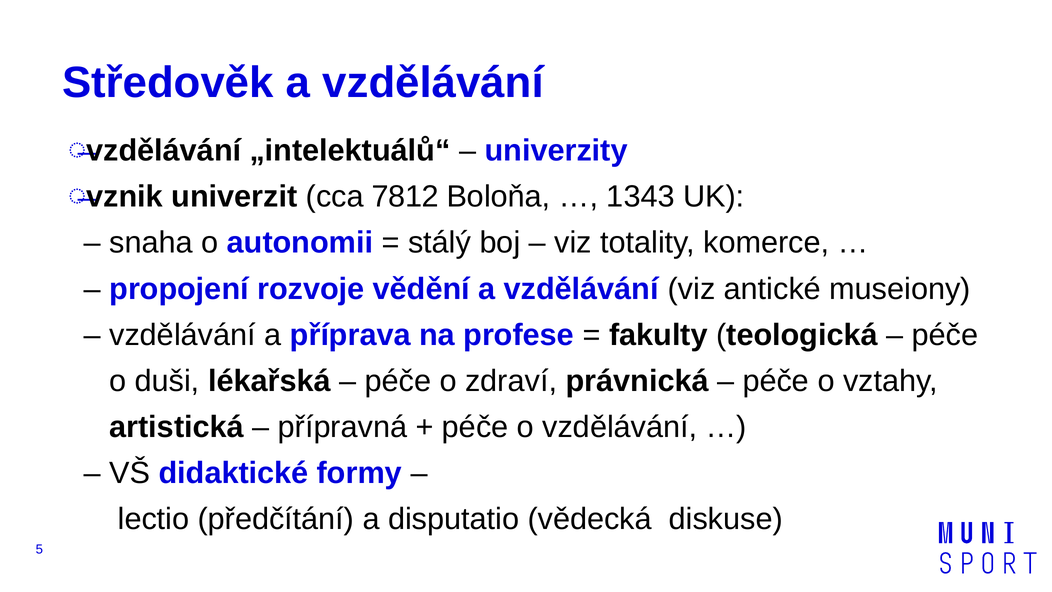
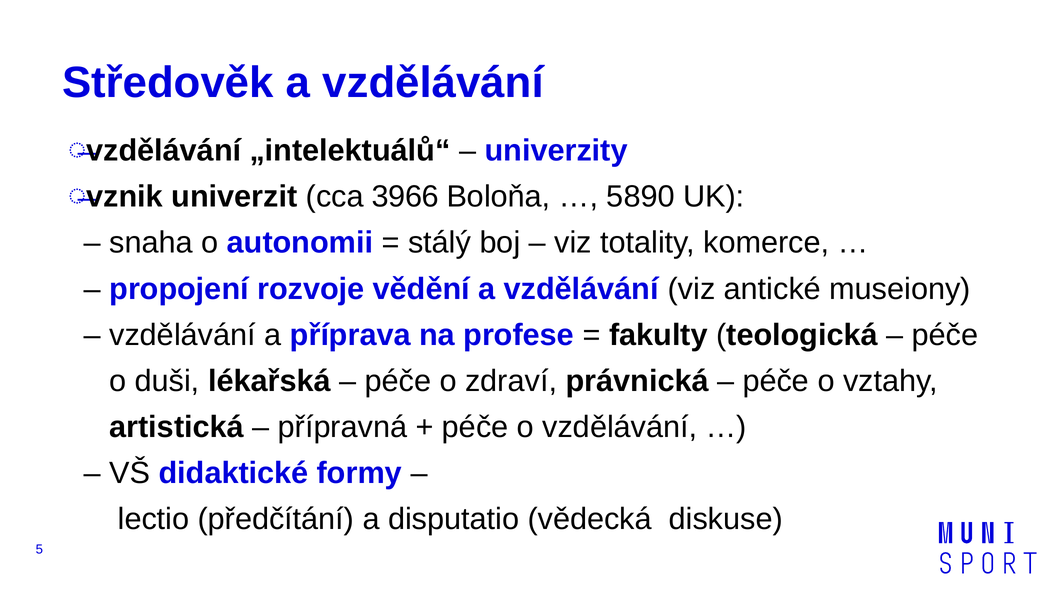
7812: 7812 -> 3966
1343: 1343 -> 5890
